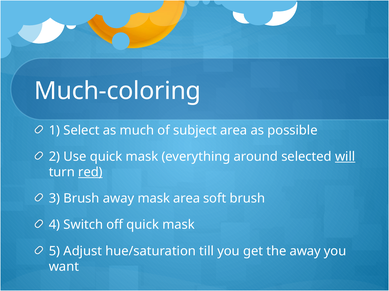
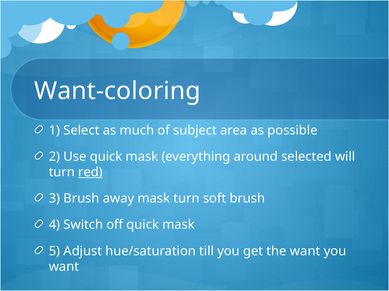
Much-coloring: Much-coloring -> Want-coloring
will underline: present -> none
mask area: area -> turn
the away: away -> want
